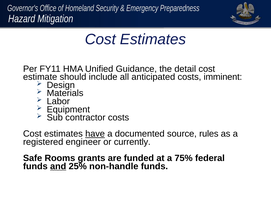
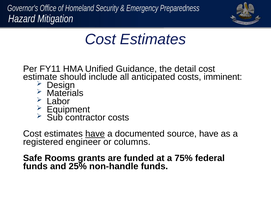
source rules: rules -> have
currently: currently -> columns
and underline: present -> none
